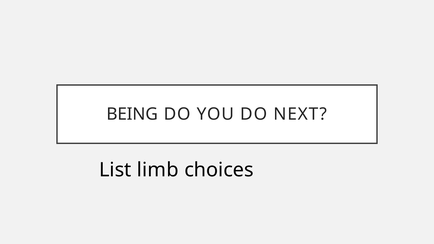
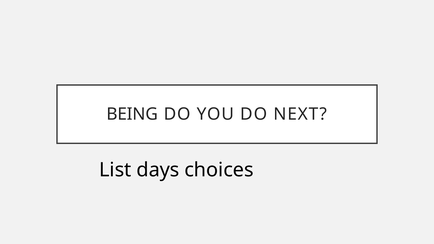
limb: limb -> days
